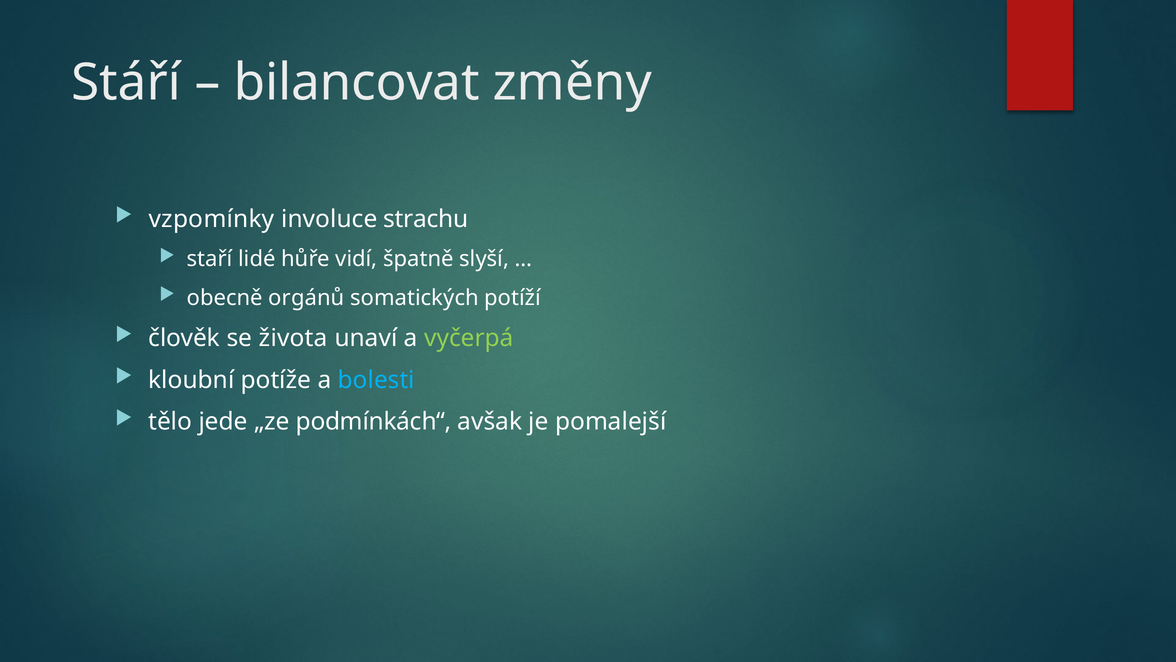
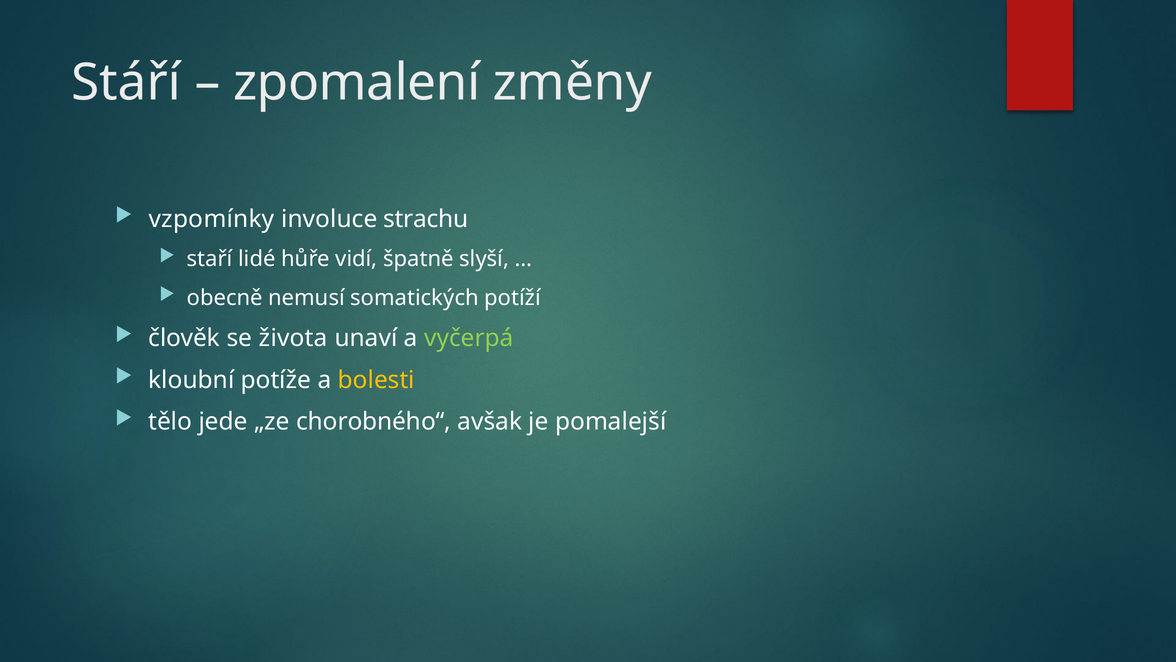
bilancovat: bilancovat -> zpomalení
orgánů: orgánů -> nemusí
bolesti colour: light blue -> yellow
podmínkách“: podmínkách“ -> chorobného“
